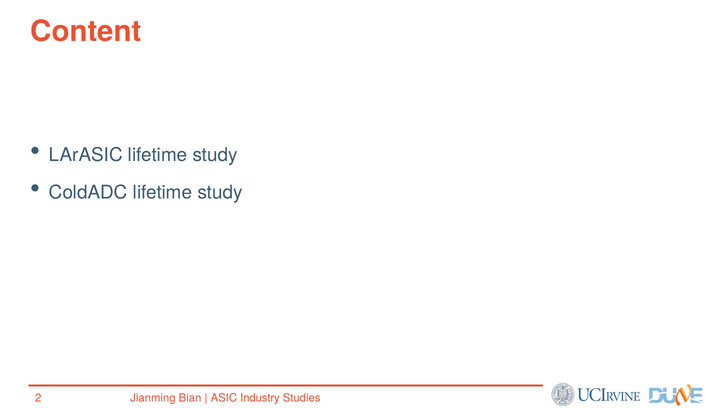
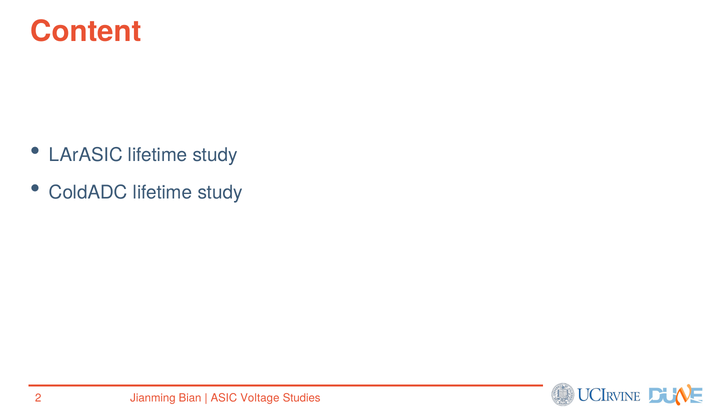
Industry: Industry -> Voltage
